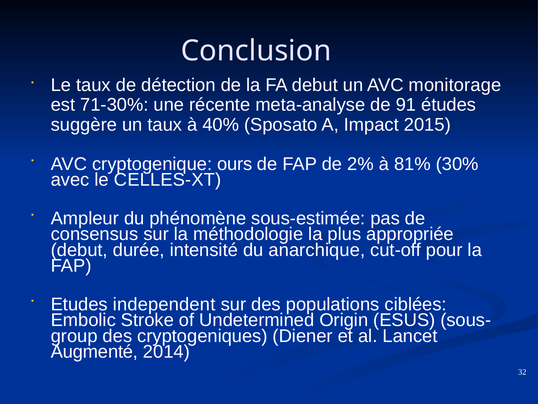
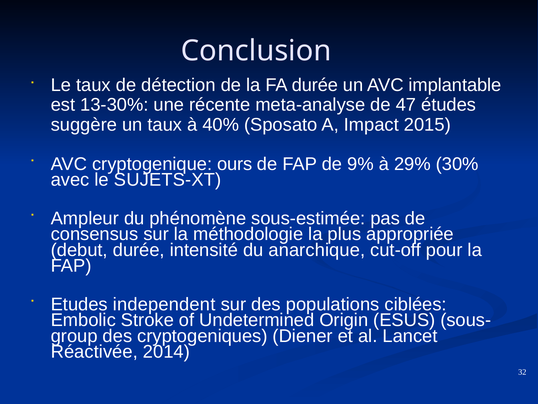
FA debut: debut -> durée
monitorage: monitorage -> implantable
71-30%: 71-30% -> 13-30%
91: 91 -> 47
2%: 2% -> 9%
81%: 81% -> 29%
CELLES-XT: CELLES-XT -> SUJETS-XT
Augmenté: Augmenté -> Réactivée
